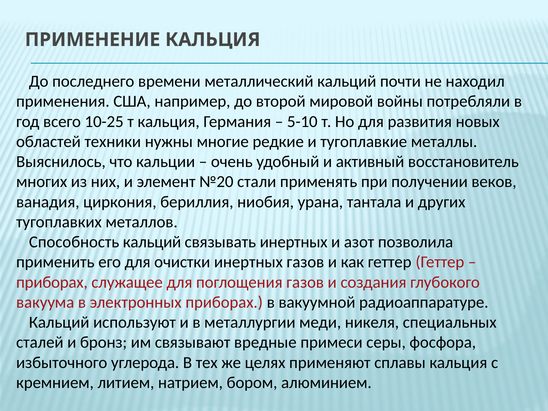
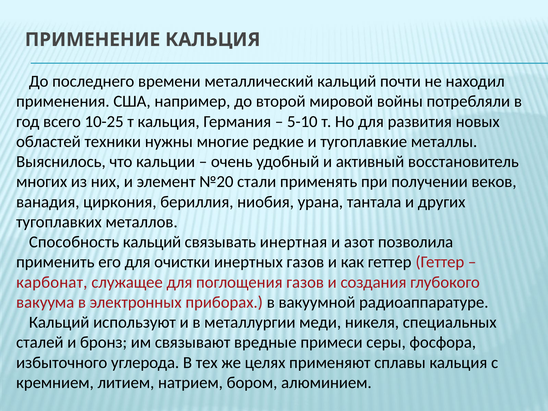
связывать инертных: инертных -> инертная
приборах at (52, 282): приборах -> карбонат
